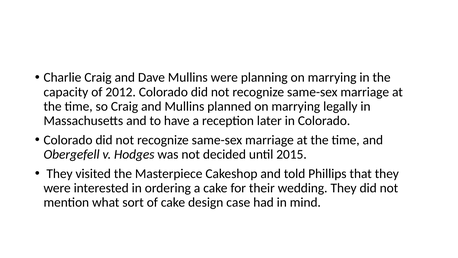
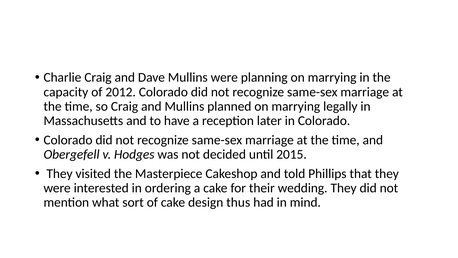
case: case -> thus
